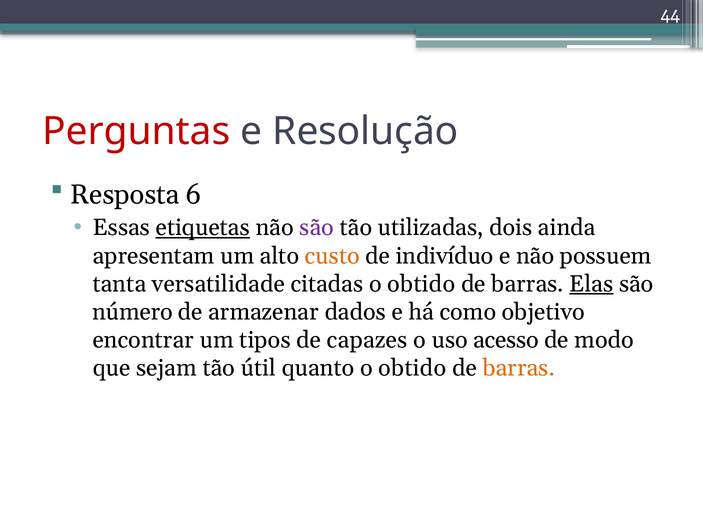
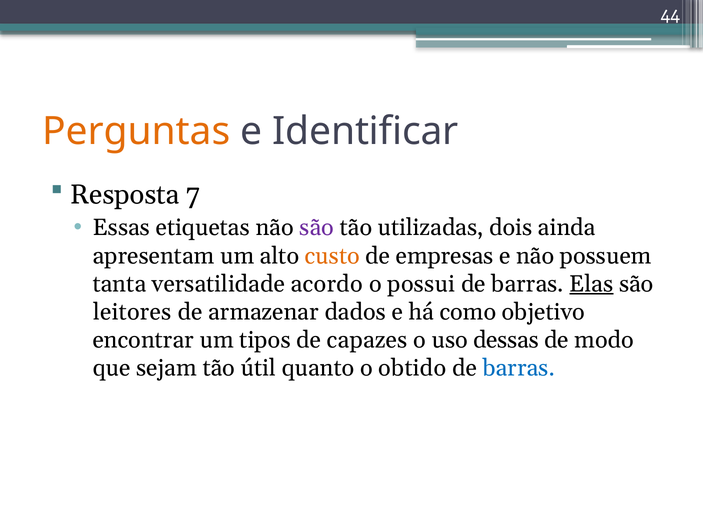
Perguntas colour: red -> orange
Resolução: Resolução -> Identificar
6: 6 -> 7
etiquetas underline: present -> none
indivíduo: indivíduo -> empresas
citadas: citadas -> acordo
obtido at (421, 284): obtido -> possui
número: número -> leitores
acesso: acesso -> dessas
barras at (519, 368) colour: orange -> blue
